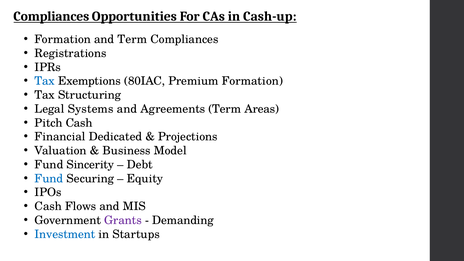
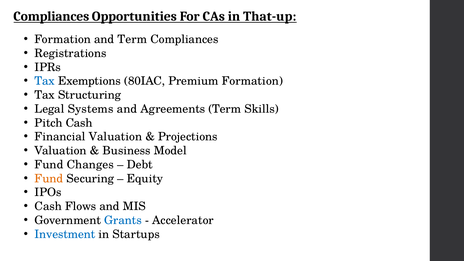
Cash-up: Cash-up -> That-up
Areas: Areas -> Skills
Financial Dedicated: Dedicated -> Valuation
Sincerity: Sincerity -> Changes
Fund at (49, 179) colour: blue -> orange
Grants colour: purple -> blue
Demanding: Demanding -> Accelerator
